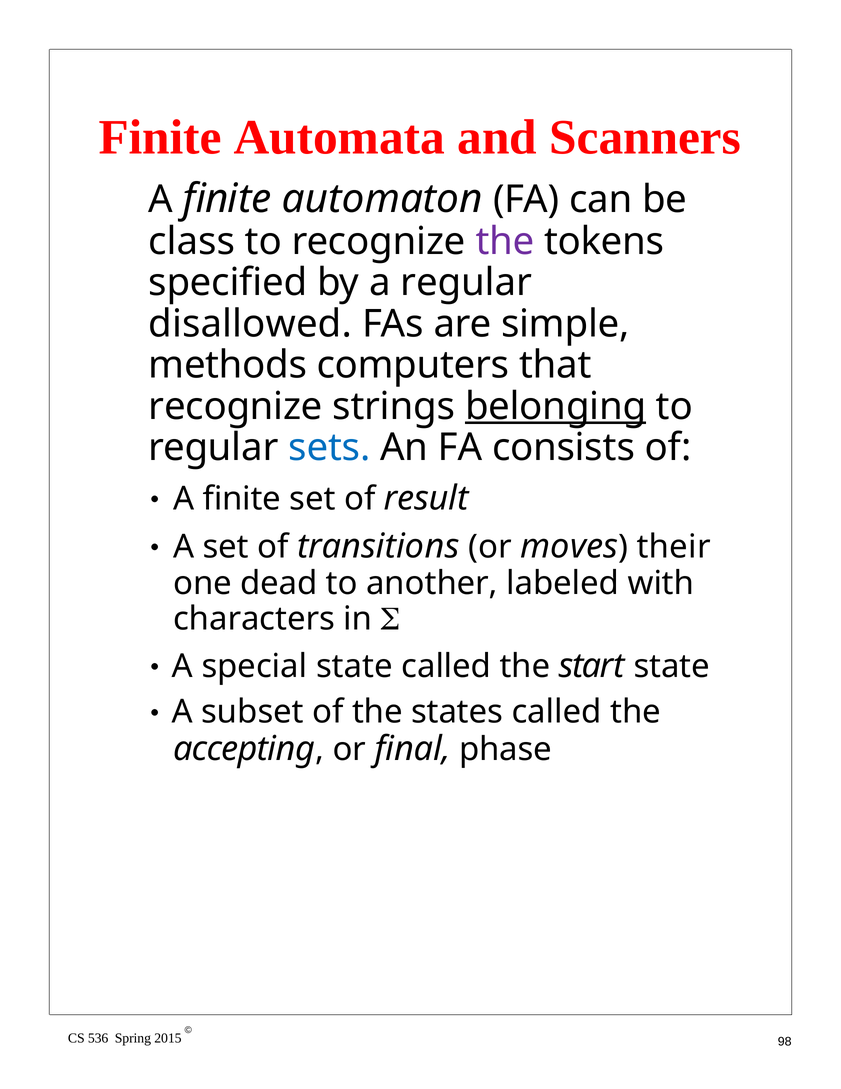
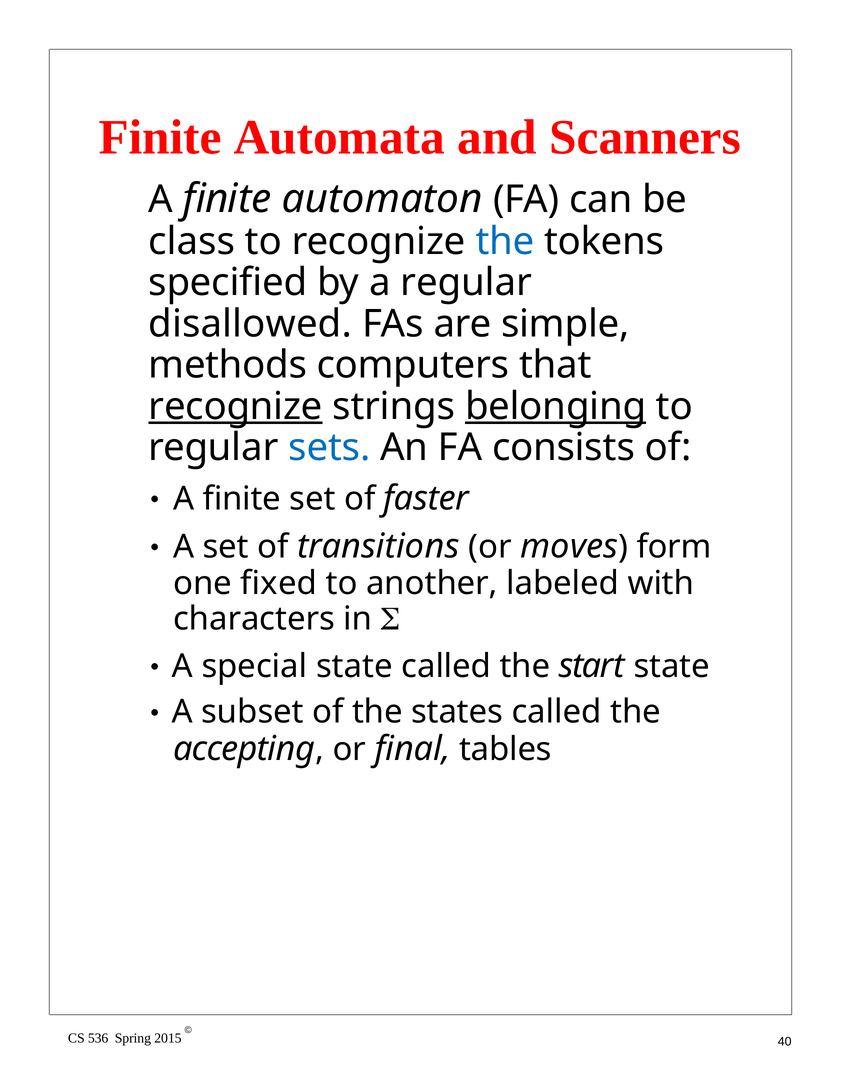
the at (505, 241) colour: purple -> blue
recognize at (235, 406) underline: none -> present
result: result -> faster
their: their -> form
dead: dead -> fixed
phase: phase -> tables
98: 98 -> 40
